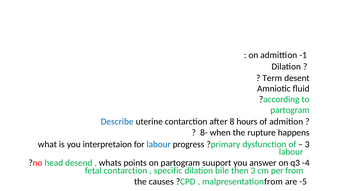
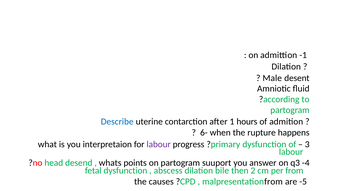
Term: Term -> Male
after 8: 8 -> 1
8-: 8- -> 6-
labour at (159, 144) colour: blue -> purple
fetal contarction: contarction -> dysfunction
specific: specific -> abscess
then 3: 3 -> 2
